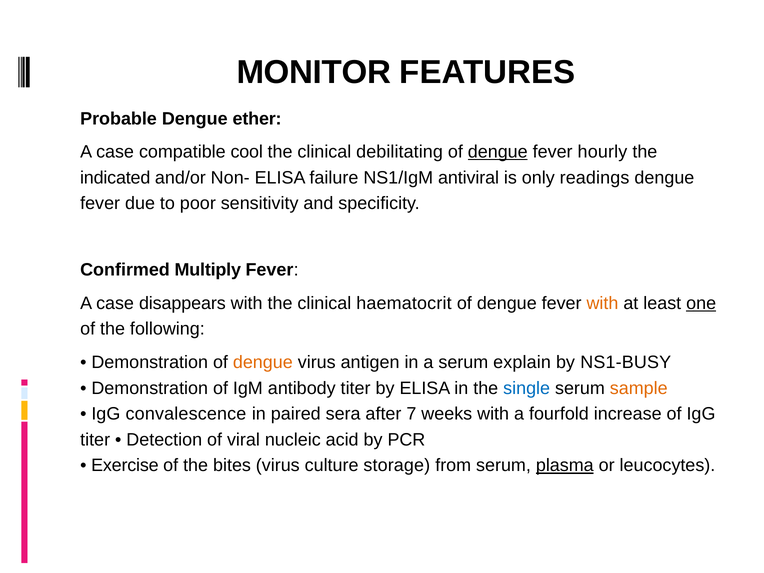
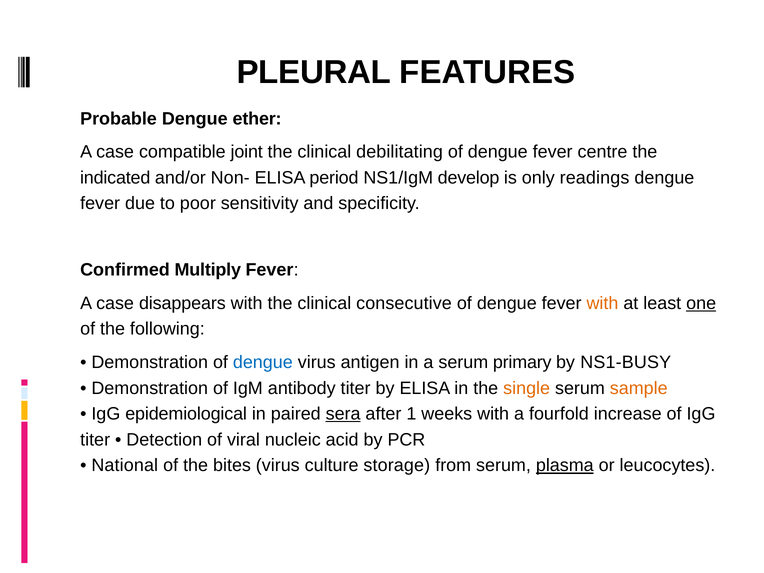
MONITOR: MONITOR -> PLEURAL
cool: cool -> joint
dengue at (498, 152) underline: present -> none
hourly: hourly -> centre
failure: failure -> period
antiviral: antiviral -> develop
haematocrit: haematocrit -> consecutive
dengue at (263, 362) colour: orange -> blue
explain: explain -> primary
single colour: blue -> orange
convalescence: convalescence -> epidemiological
sera underline: none -> present
7: 7 -> 1
Exercise: Exercise -> National
